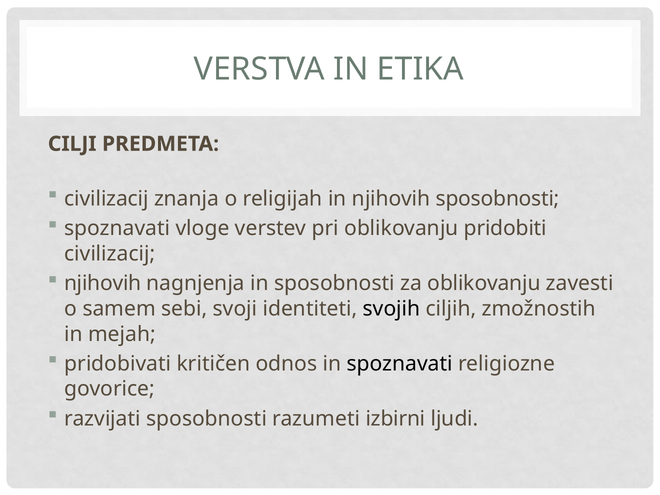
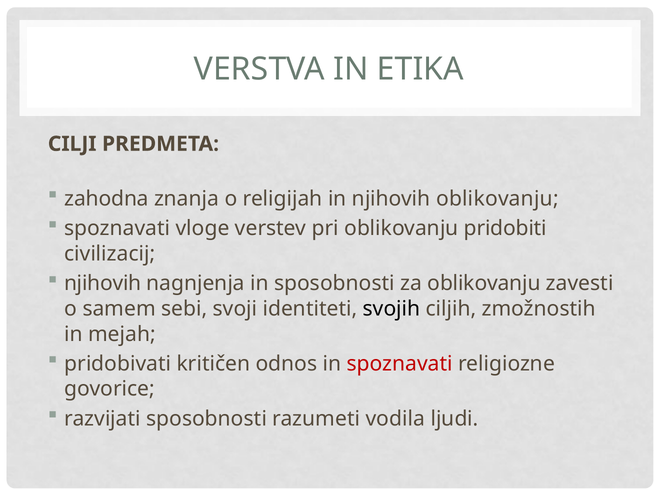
civilizacij at (107, 199): civilizacij -> zahodna
njihovih sposobnosti: sposobnosti -> oblikovanju
spoznavati at (400, 364) colour: black -> red
izbirni: izbirni -> vodila
